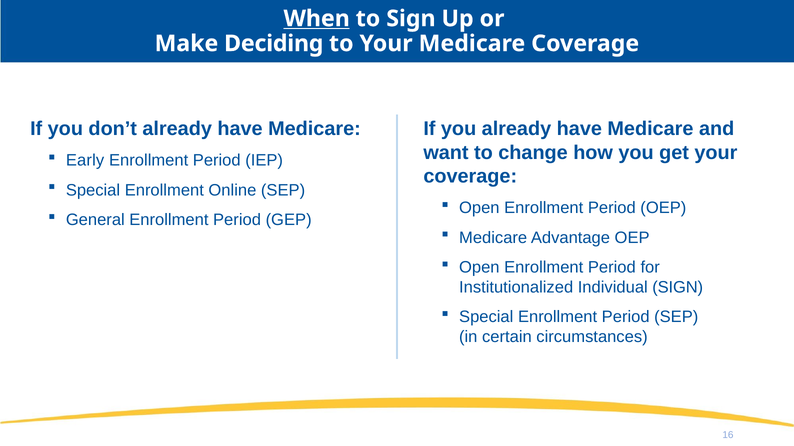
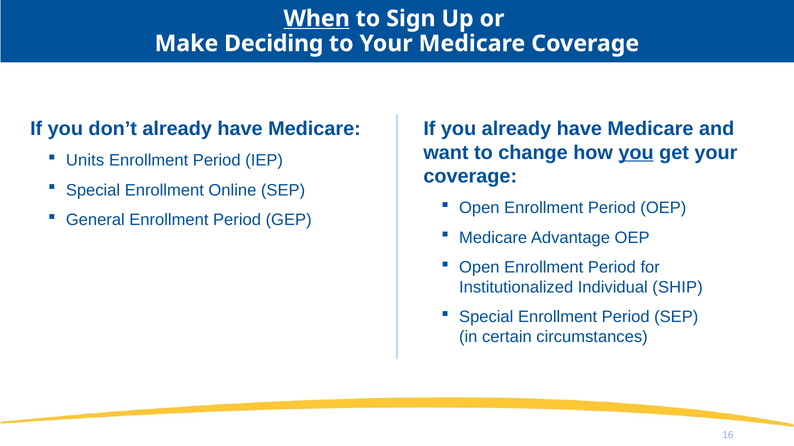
you at (636, 153) underline: none -> present
Early: Early -> Units
Individual SIGN: SIGN -> SHIP
